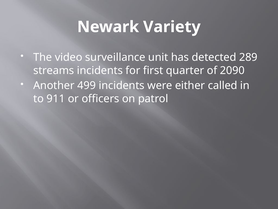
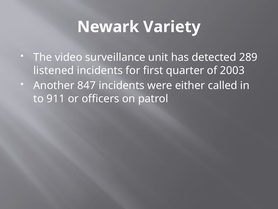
streams: streams -> listened
2090: 2090 -> 2003
499: 499 -> 847
